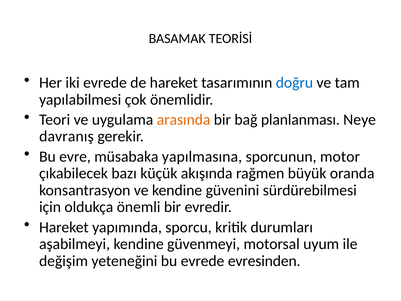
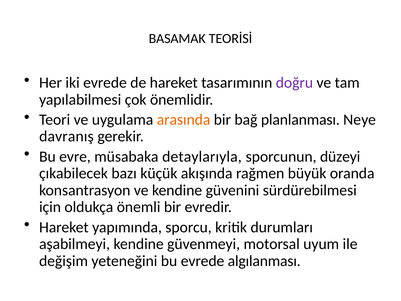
doğru colour: blue -> purple
yapılmasına: yapılmasına -> detaylarıyla
motor: motor -> düzeyi
evresinden: evresinden -> algılanması
